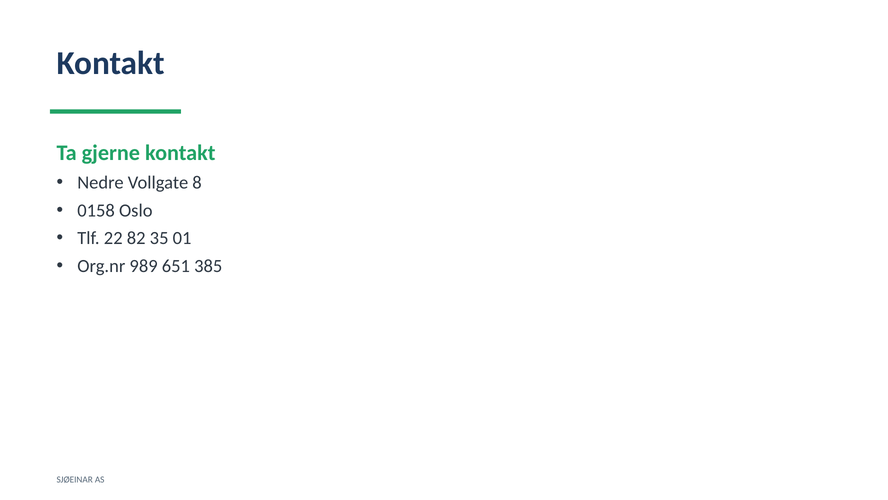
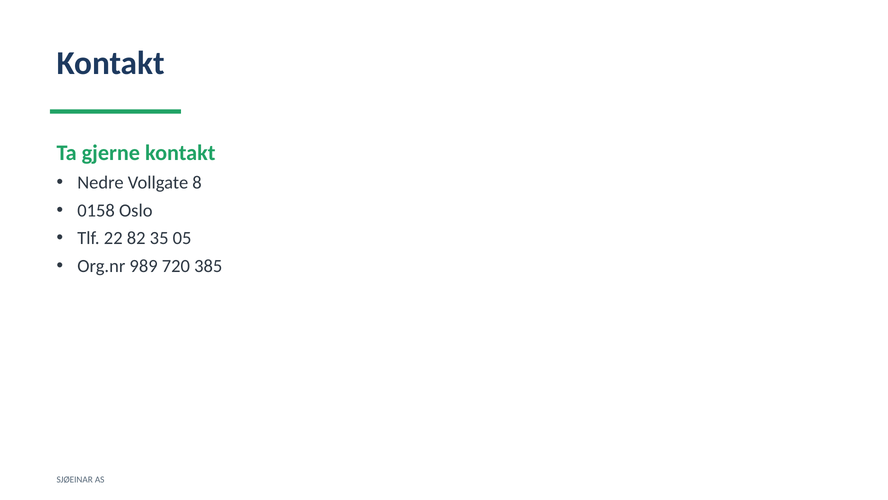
01: 01 -> 05
651: 651 -> 720
